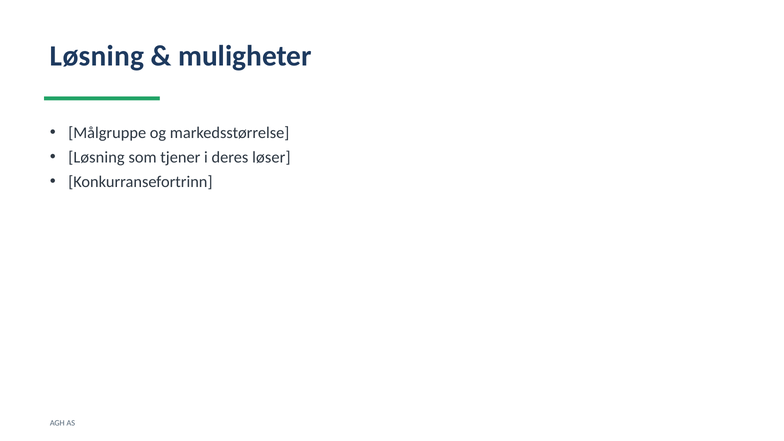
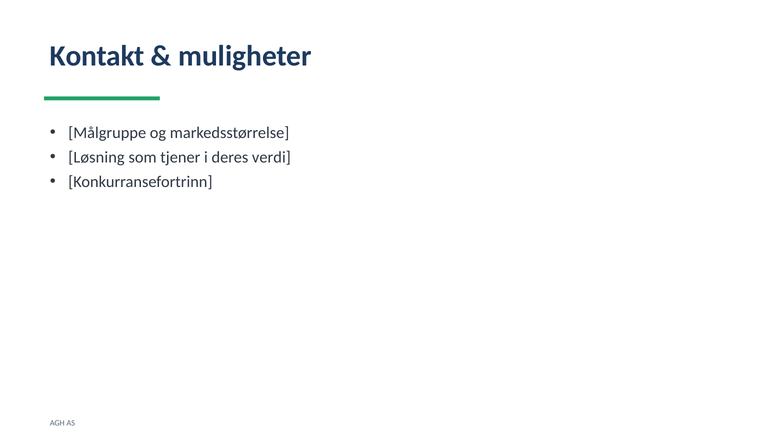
Løsning at (97, 56): Løsning -> Kontakt
løser: løser -> verdi
